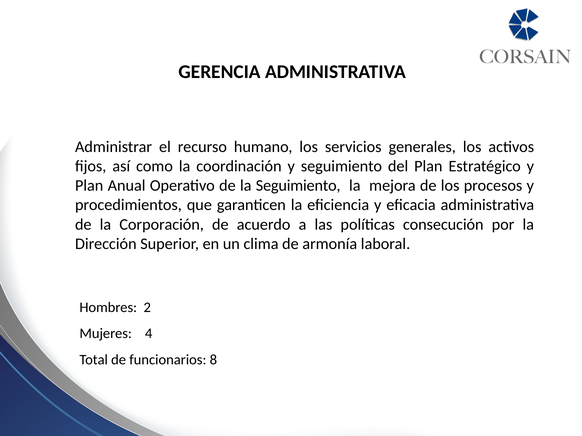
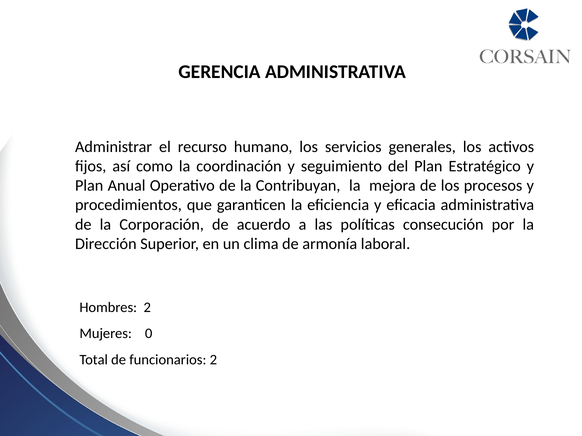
la Seguimiento: Seguimiento -> Contribuyan
4: 4 -> 0
funcionarios 8: 8 -> 2
